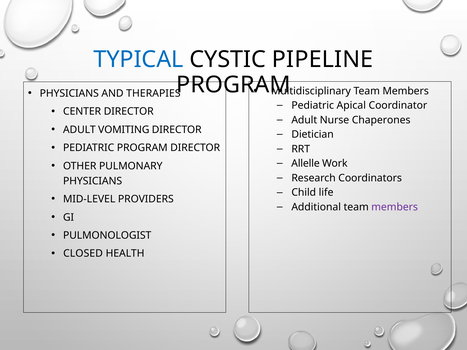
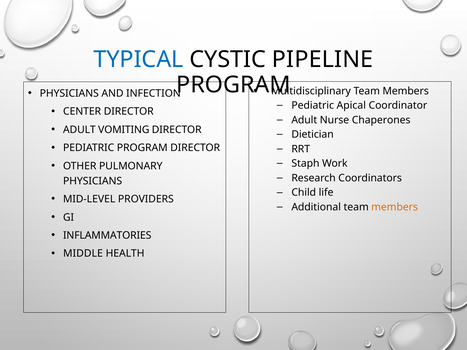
THERAPIES: THERAPIES -> INFECTION
Allelle: Allelle -> Staph
members at (395, 207) colour: purple -> orange
PULMONOLOGIST: PULMONOLOGIST -> INFLAMMATORIES
CLOSED: CLOSED -> MIDDLE
